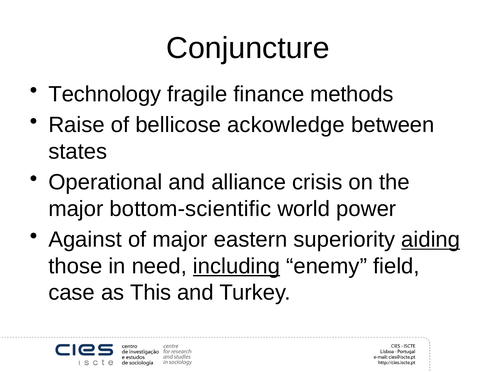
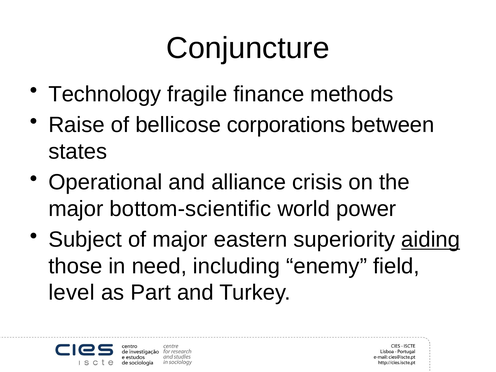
ackowledge: ackowledge -> corporations
Against: Against -> Subject
including underline: present -> none
case: case -> level
This: This -> Part
